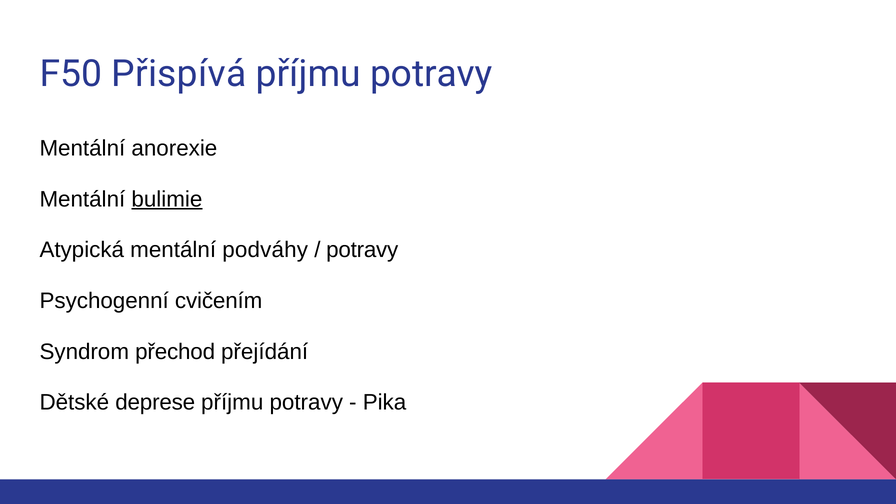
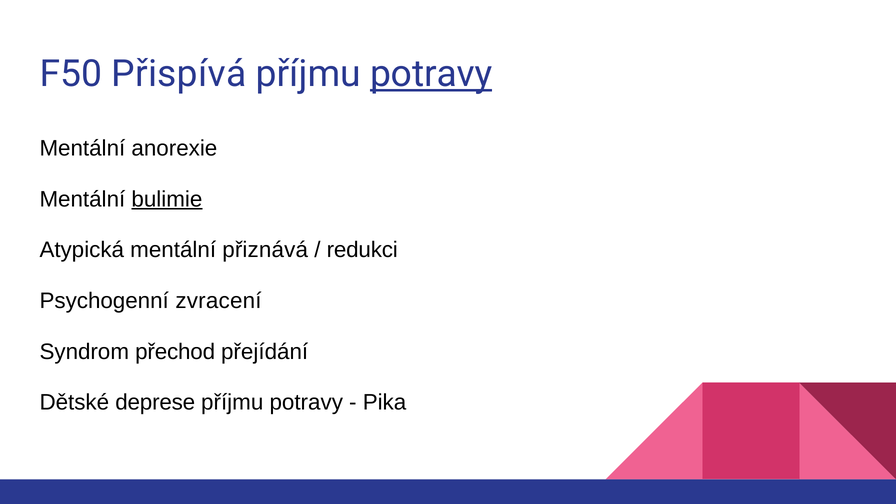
potravy at (431, 74) underline: none -> present
podváhy: podváhy -> přiznává
potravy at (362, 250): potravy -> redukci
cvičením: cvičením -> zvracení
